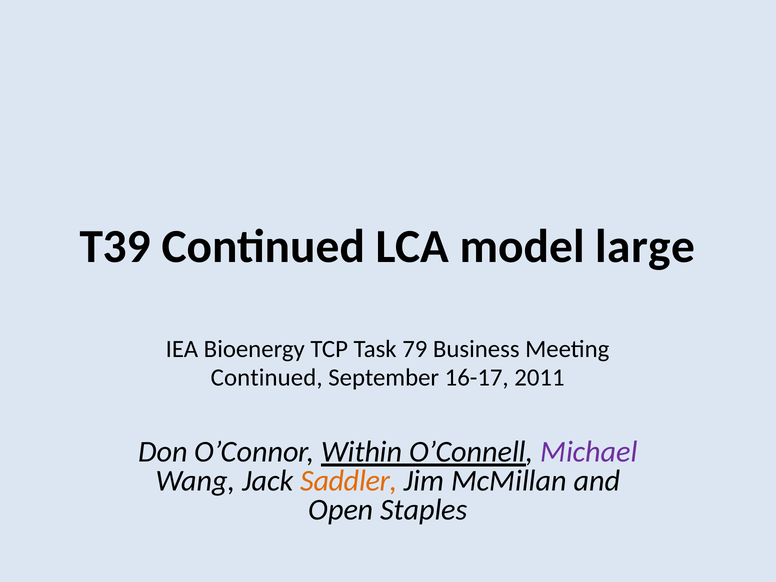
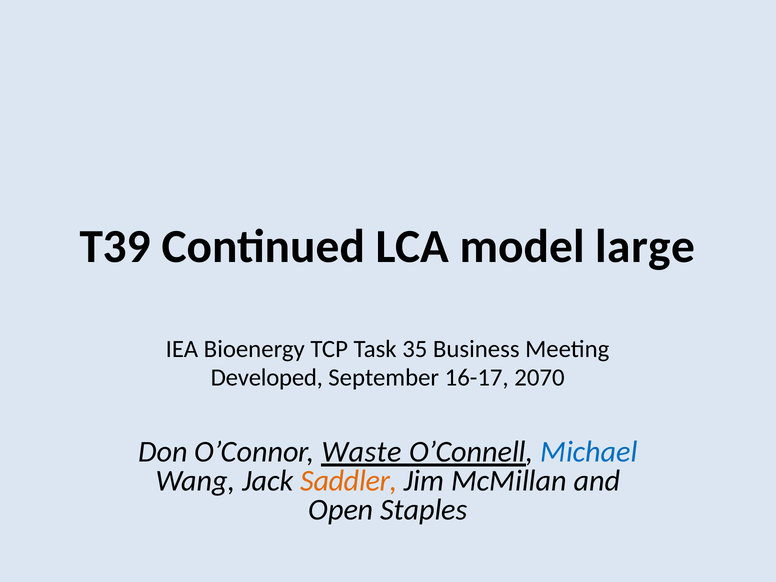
79: 79 -> 35
Continued at (267, 378): Continued -> Developed
2011: 2011 -> 2070
Within: Within -> Waste
Michael colour: purple -> blue
